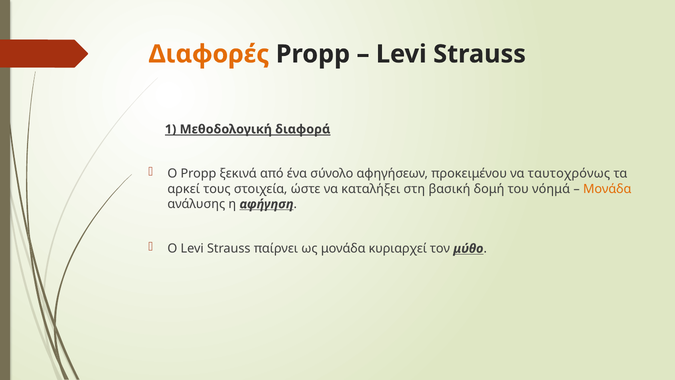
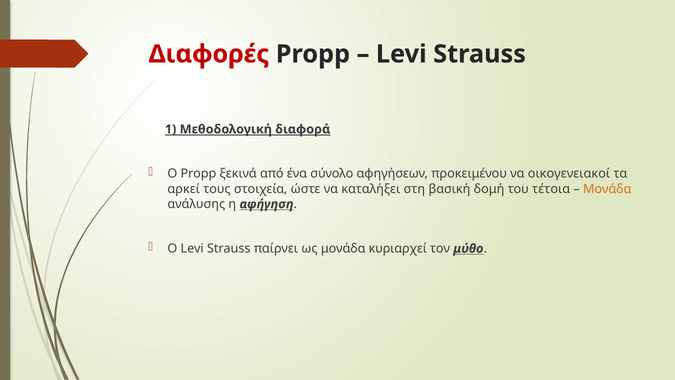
Διαφορές colour: orange -> red
ταυτοχρόνως: ταυτοχρόνως -> οικογενειακοί
νόημά: νόημά -> τέτοια
